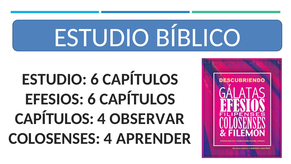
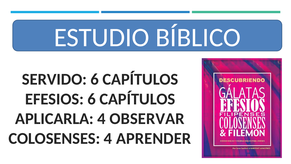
ESTUDIO at (54, 79): ESTUDIO -> SERVIDO
CAPÍTULOS at (54, 119): CAPÍTULOS -> APLICARLA
